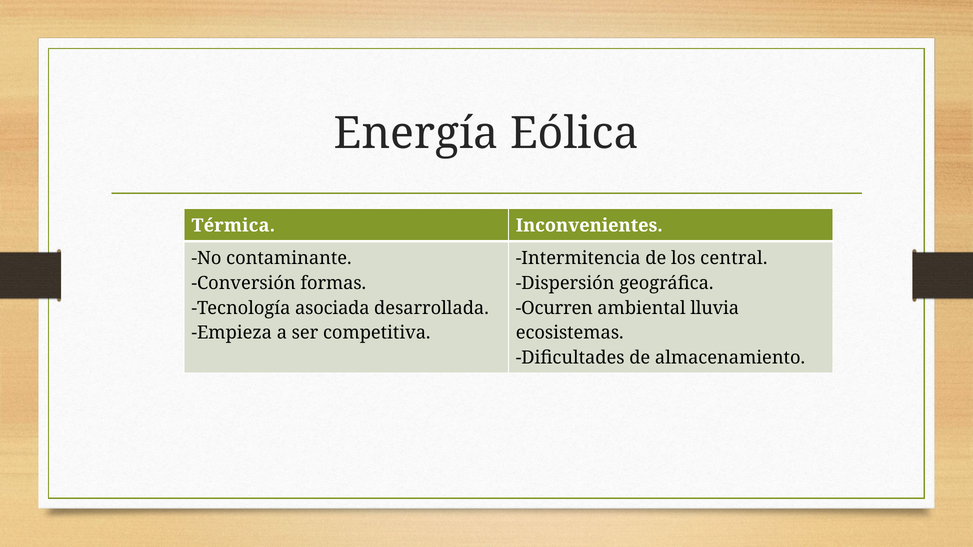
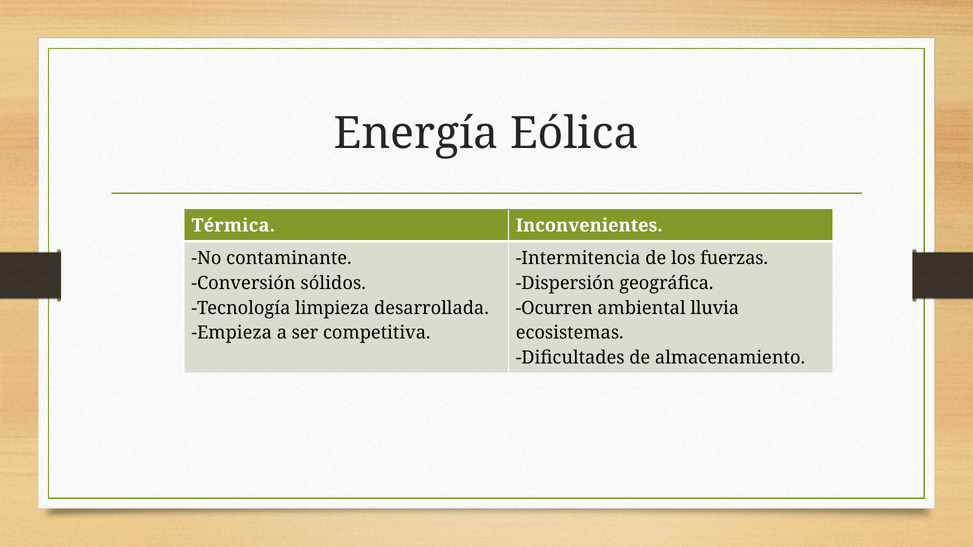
central: central -> fuerzas
formas: formas -> sólidos
asociada: asociada -> limpieza
